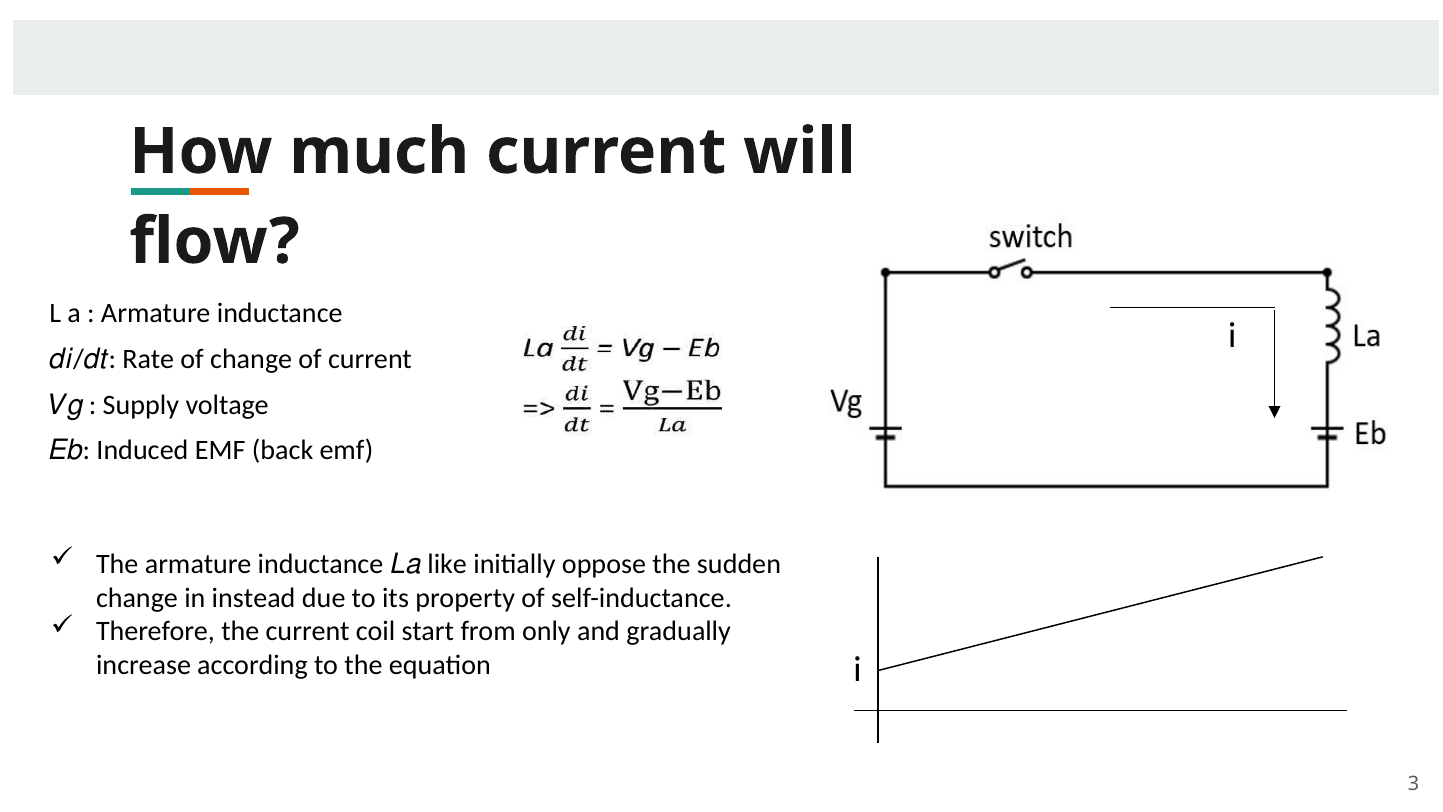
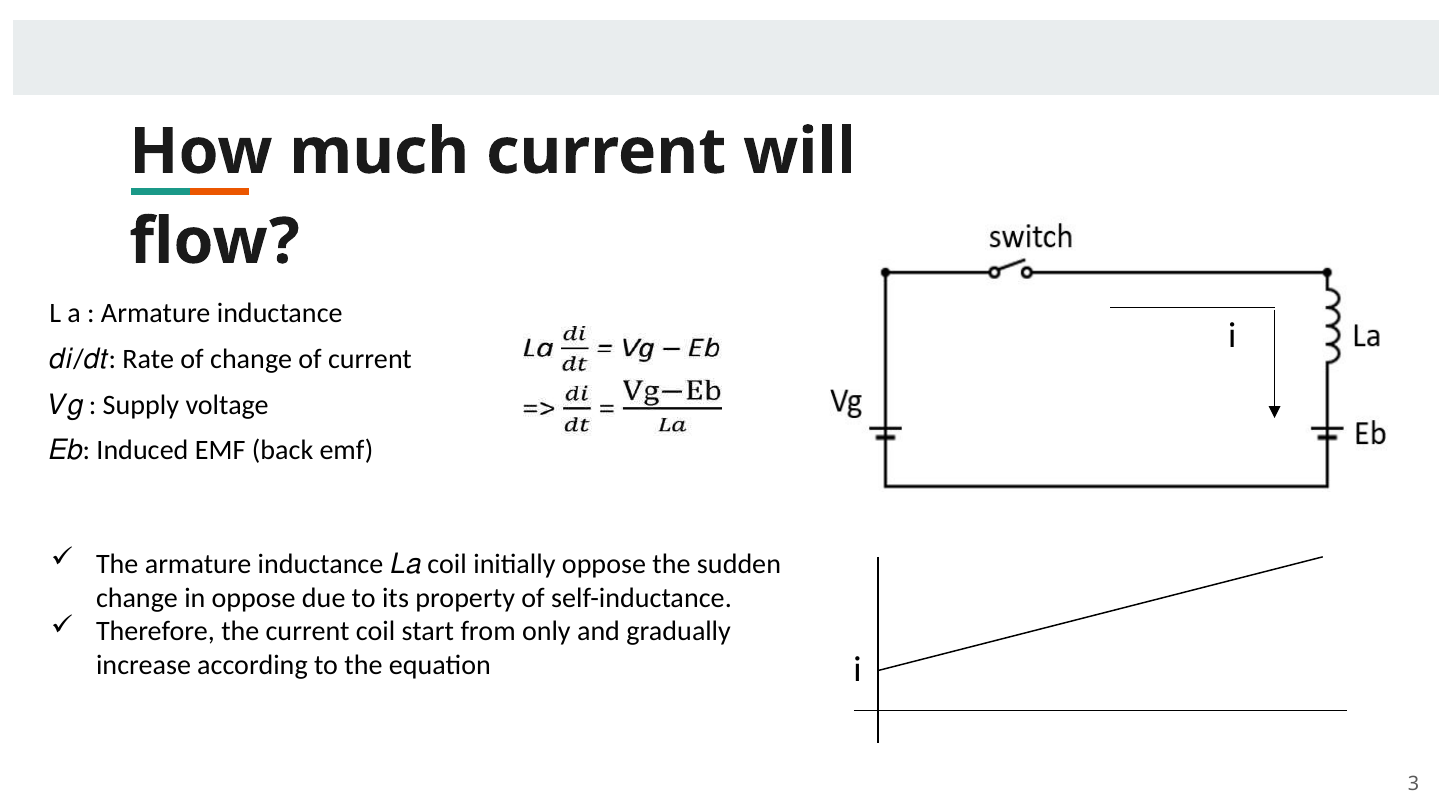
inductance like: like -> coil
in instead: instead -> oppose
